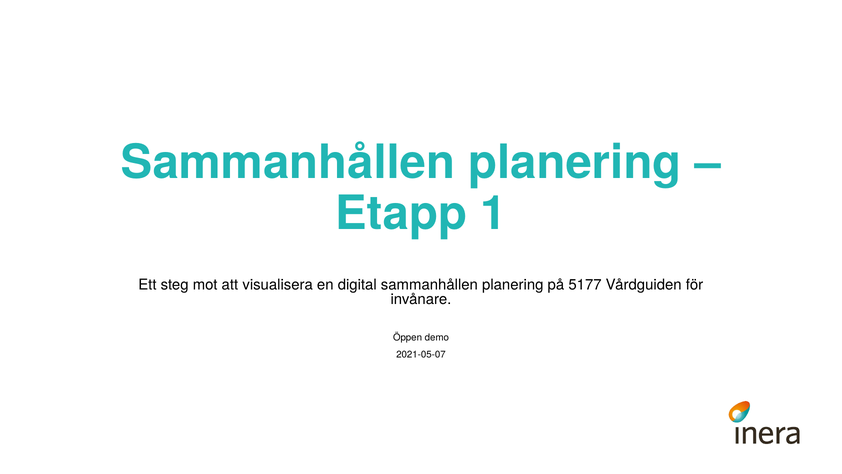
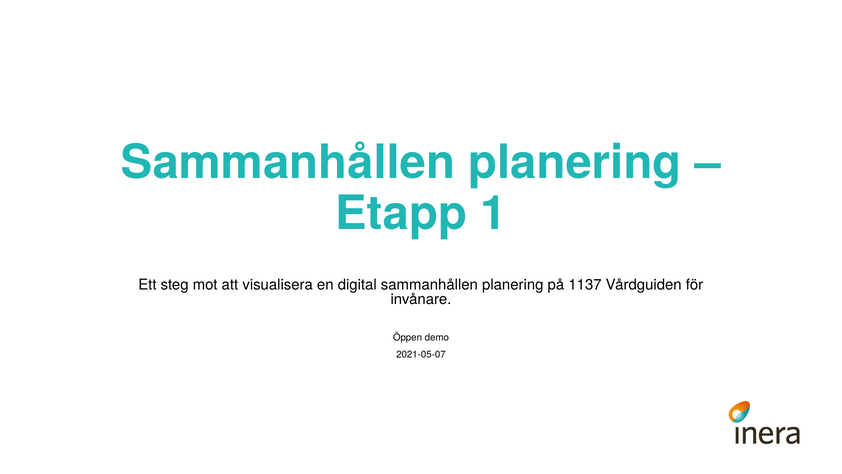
5177: 5177 -> 1137
